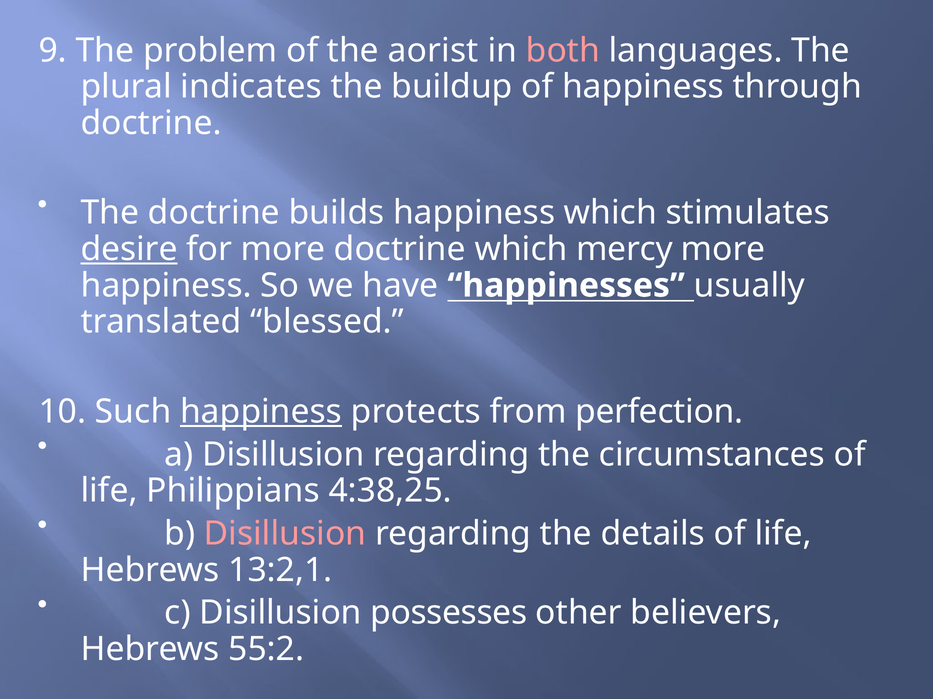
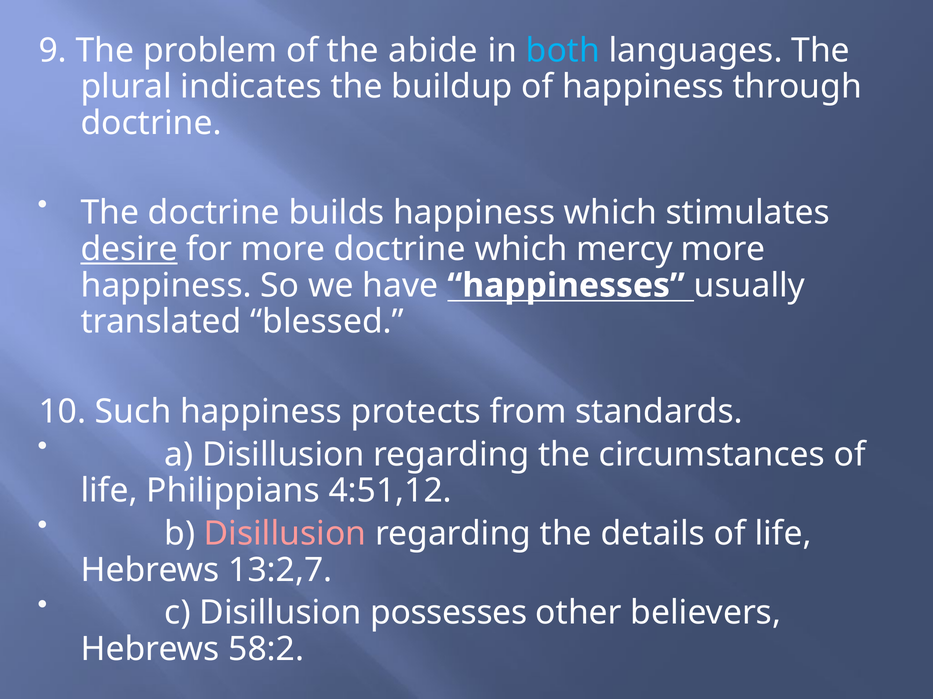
aorist: aorist -> abide
both colour: pink -> light blue
happiness at (261, 412) underline: present -> none
perfection: perfection -> standards
4:38,25: 4:38,25 -> 4:51,12
13:2,1: 13:2,1 -> 13:2,7
55:2: 55:2 -> 58:2
